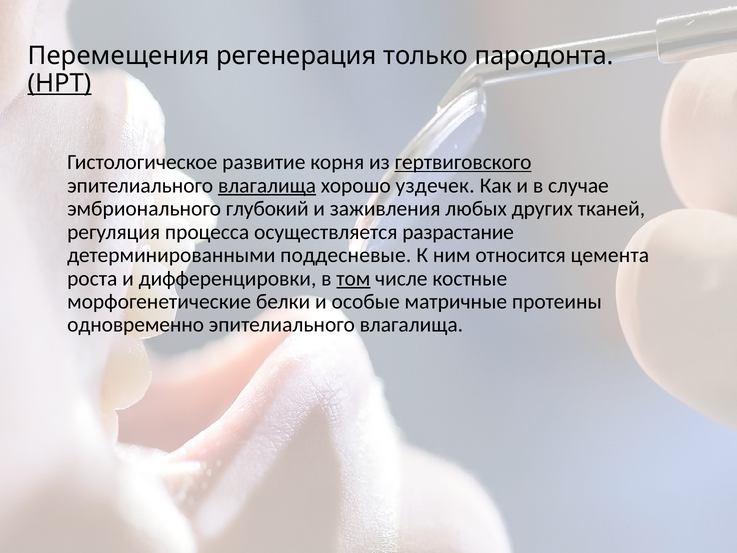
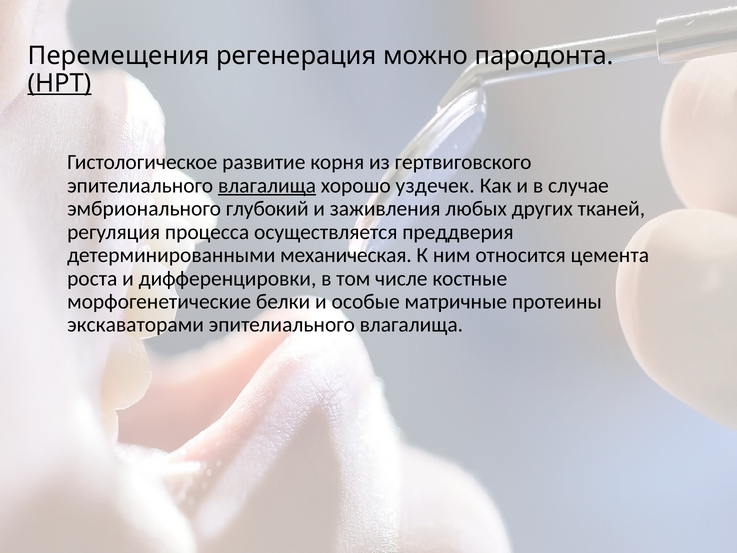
только: только -> можно
гертвиговского underline: present -> none
разрастание: разрастание -> преддверия
поддесневые: поддесневые -> механическая
том underline: present -> none
одновременно: одновременно -> экскаваторами
